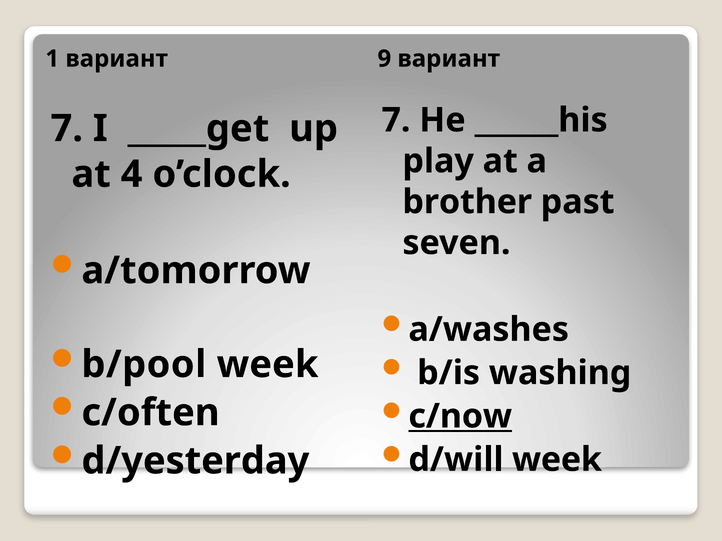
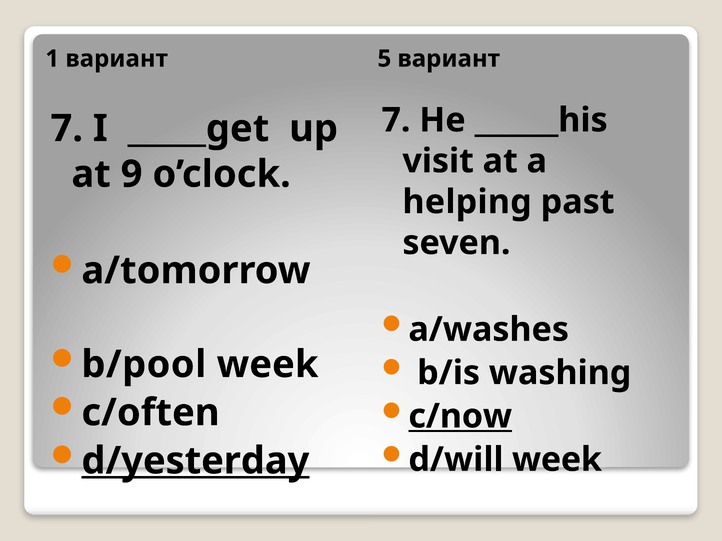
9: 9 -> 5
play: play -> visit
4: 4 -> 9
brother: brother -> helping
d/yesterday underline: none -> present
